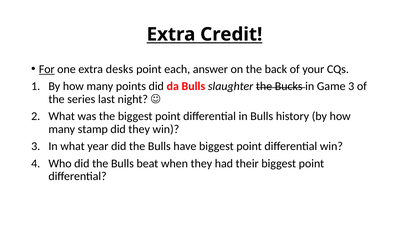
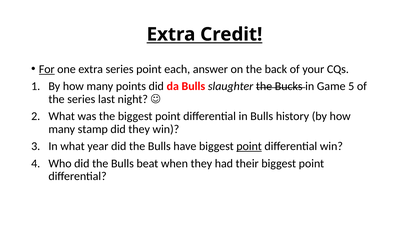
extra desks: desks -> series
Game 3: 3 -> 5
point at (249, 146) underline: none -> present
